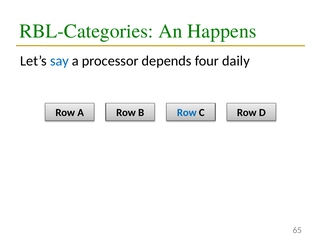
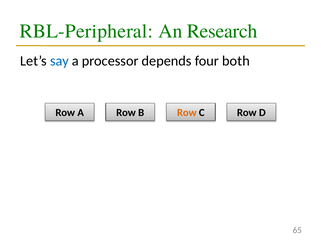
RBL-Categories: RBL-Categories -> RBL-Peripheral
Happens: Happens -> Research
daily: daily -> both
Row at (187, 113) colour: blue -> orange
